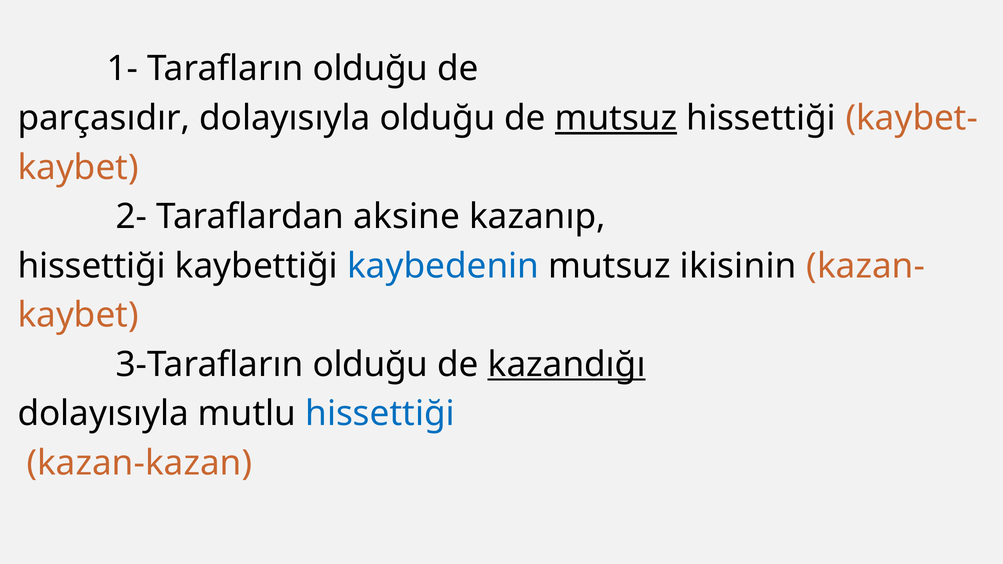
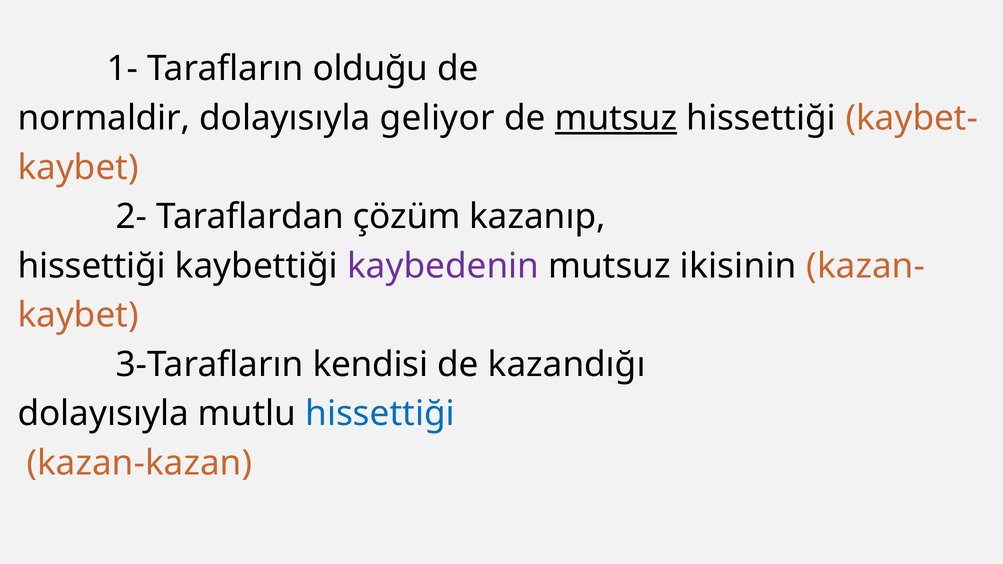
parçasıdır: parçasıdır -> normaldir
dolayısıyla olduğu: olduğu -> geliyor
aksine: aksine -> çözüm
kaybedenin colour: blue -> purple
3-Tarafların olduğu: olduğu -> kendisi
kazandığı underline: present -> none
